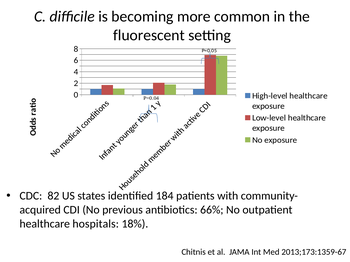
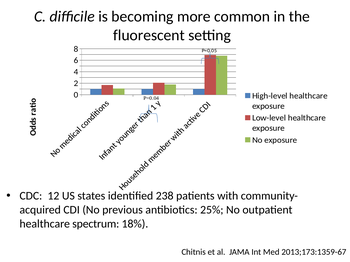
82: 82 -> 12
184: 184 -> 238
66%: 66% -> 25%
hospitals: hospitals -> spectrum
